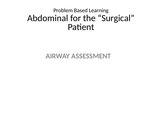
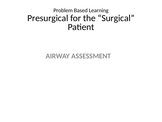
Abdominal: Abdominal -> Presurgical
